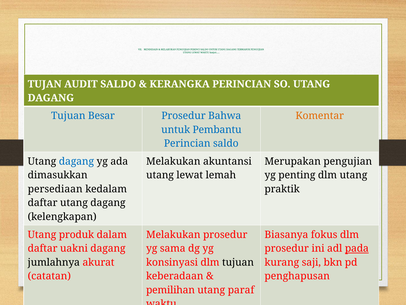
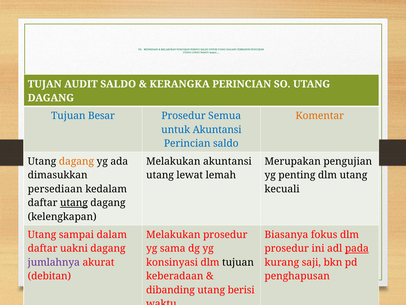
Bahwa: Bahwa -> Semua
untuk Pembantu: Pembantu -> Akuntansi
dagang at (76, 161) colour: blue -> orange
praktik: praktik -> kecuali
utang at (74, 203) underline: none -> present
produk: produk -> sampai
jumlahnya colour: black -> purple
catatan: catatan -> debitan
pemilihan: pemilihan -> dibanding
paraf: paraf -> berisi
